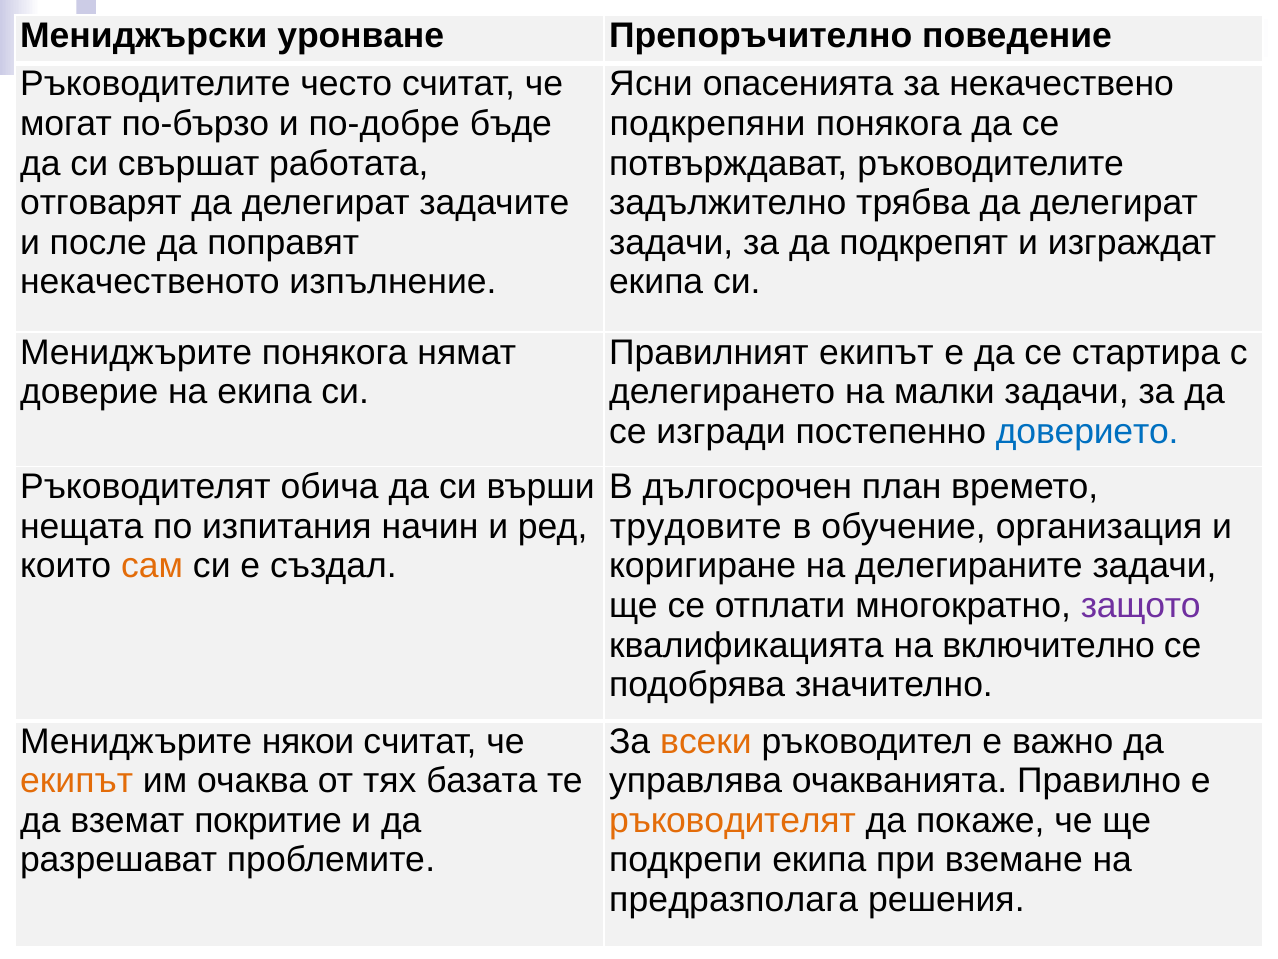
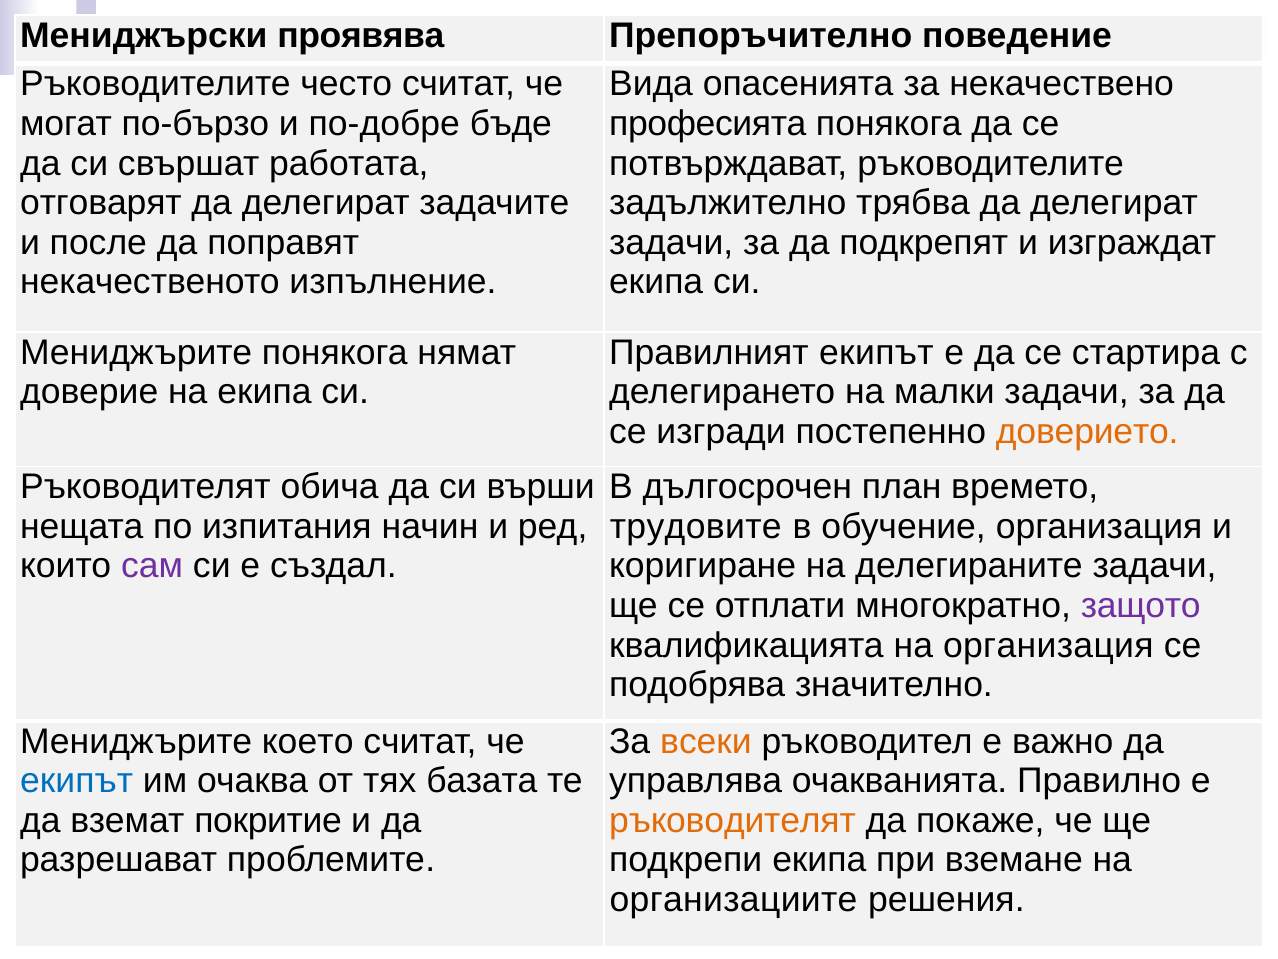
уронване: уронване -> проявява
Ясни: Ясни -> Вида
подкрепяни: подкрепяни -> професията
доверието colour: blue -> orange
сам colour: orange -> purple
на включително: включително -> организация
някои: някои -> което
екипът at (77, 781) colour: orange -> blue
предразполага: предразполага -> организациите
